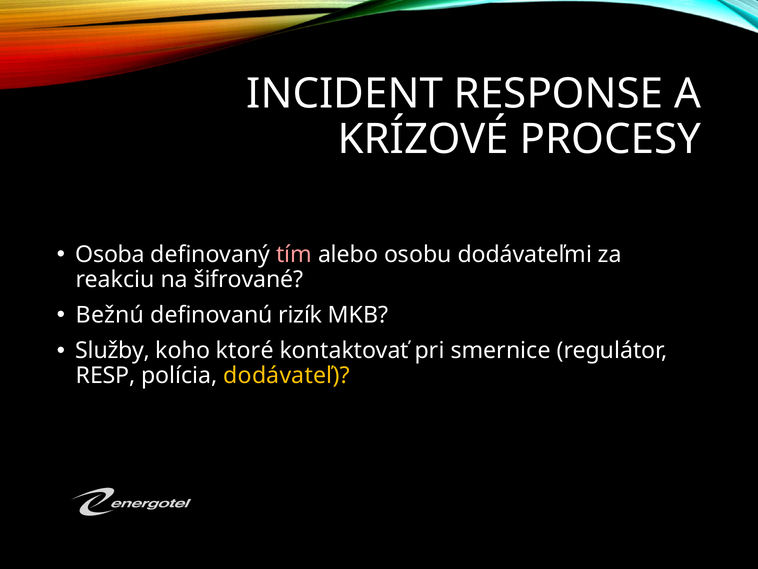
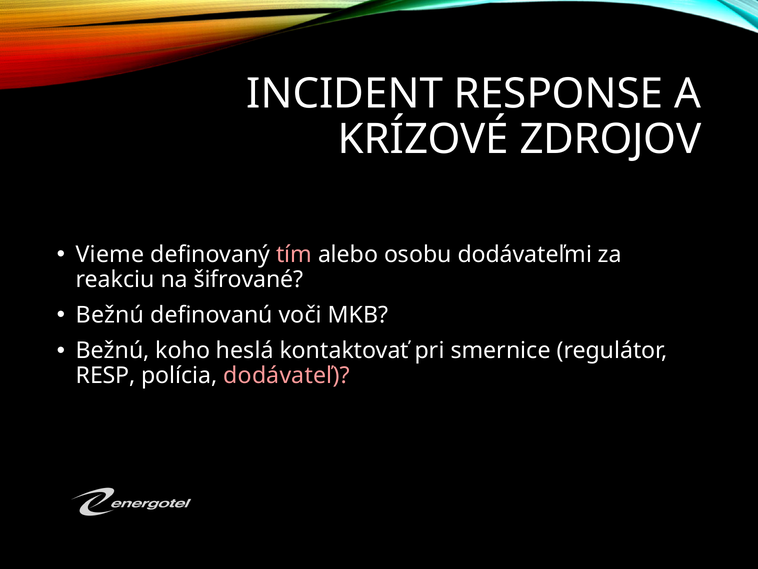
PROCESY: PROCESY -> ZDROJOV
Osoba: Osoba -> Vieme
rizík: rizík -> voči
Služby at (113, 350): Služby -> Bežnú
ktoré: ktoré -> heslá
dodávateľ colour: yellow -> pink
